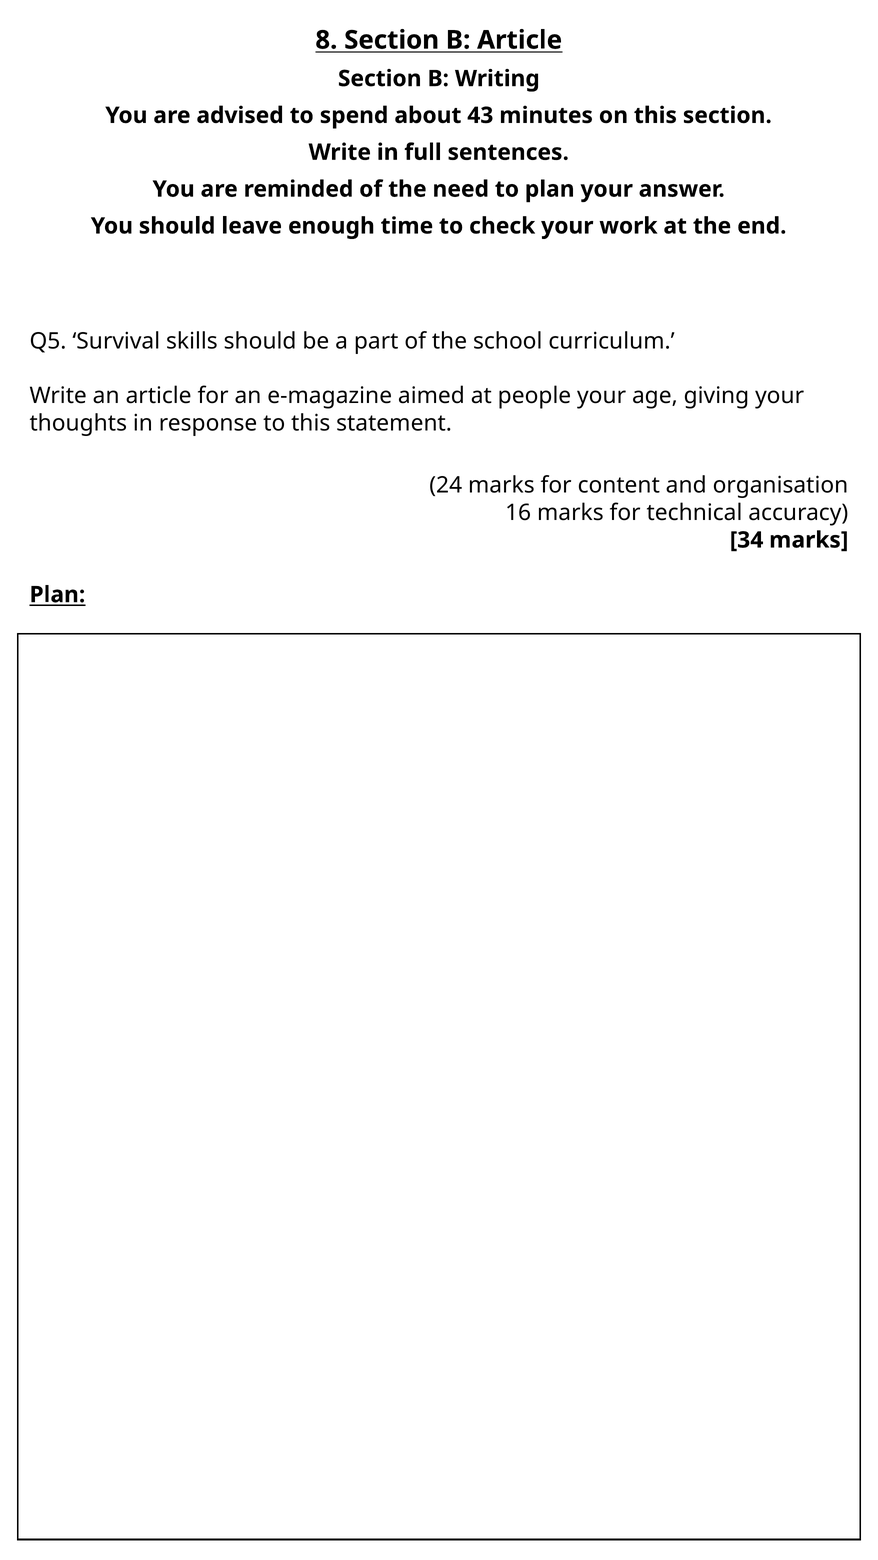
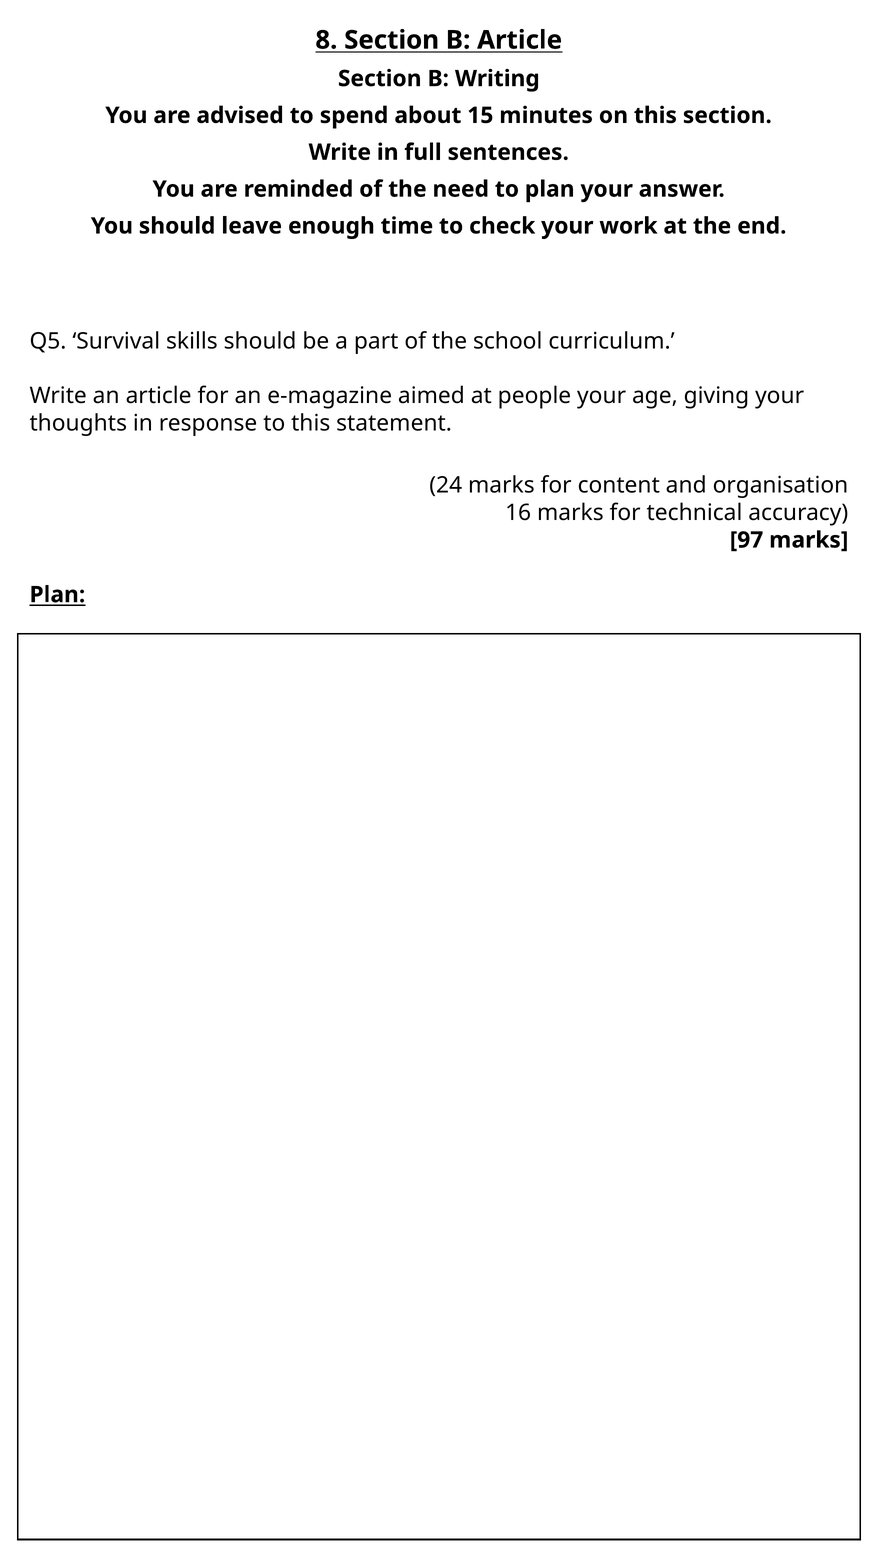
43: 43 -> 15
34: 34 -> 97
